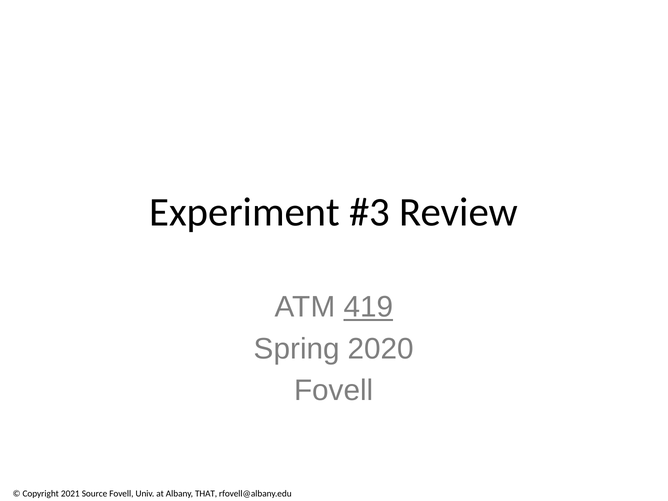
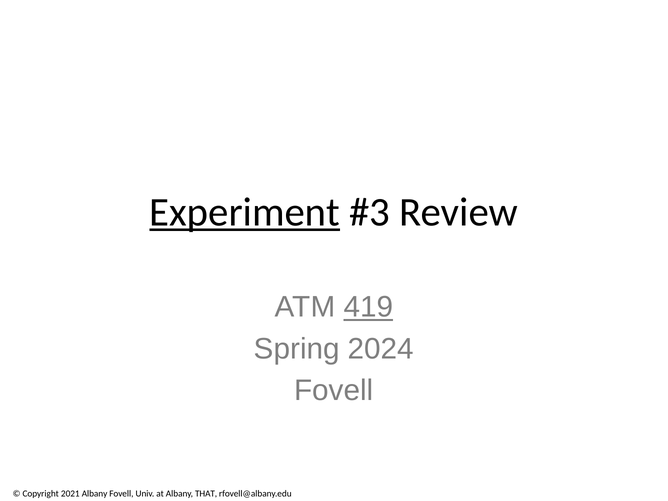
Experiment underline: none -> present
2020: 2020 -> 2024
2021 Source: Source -> Albany
